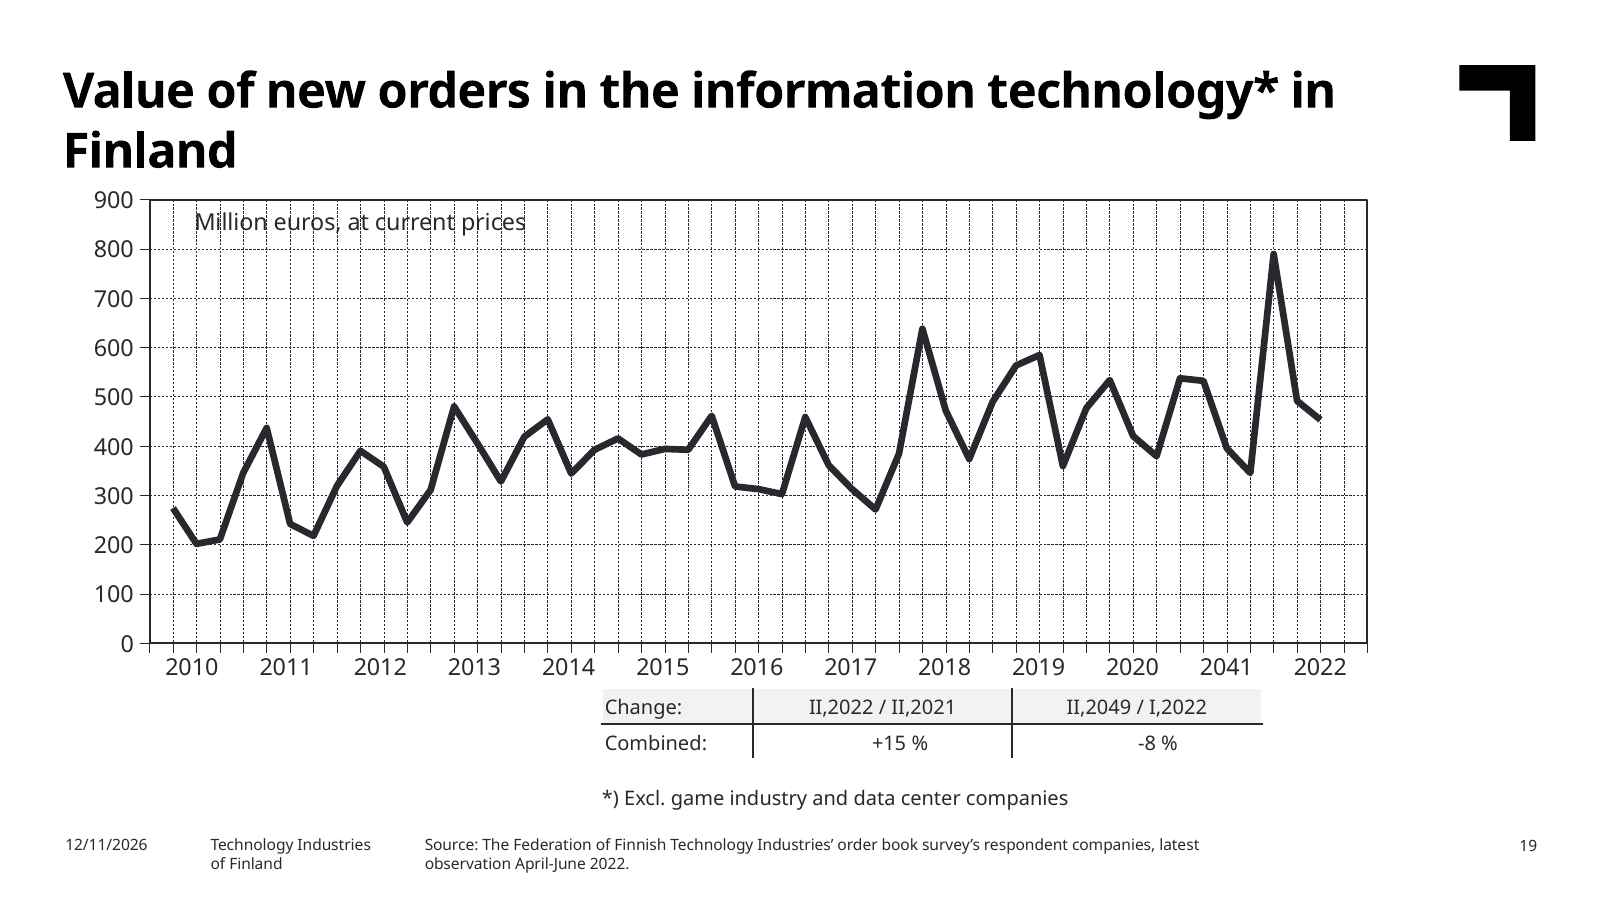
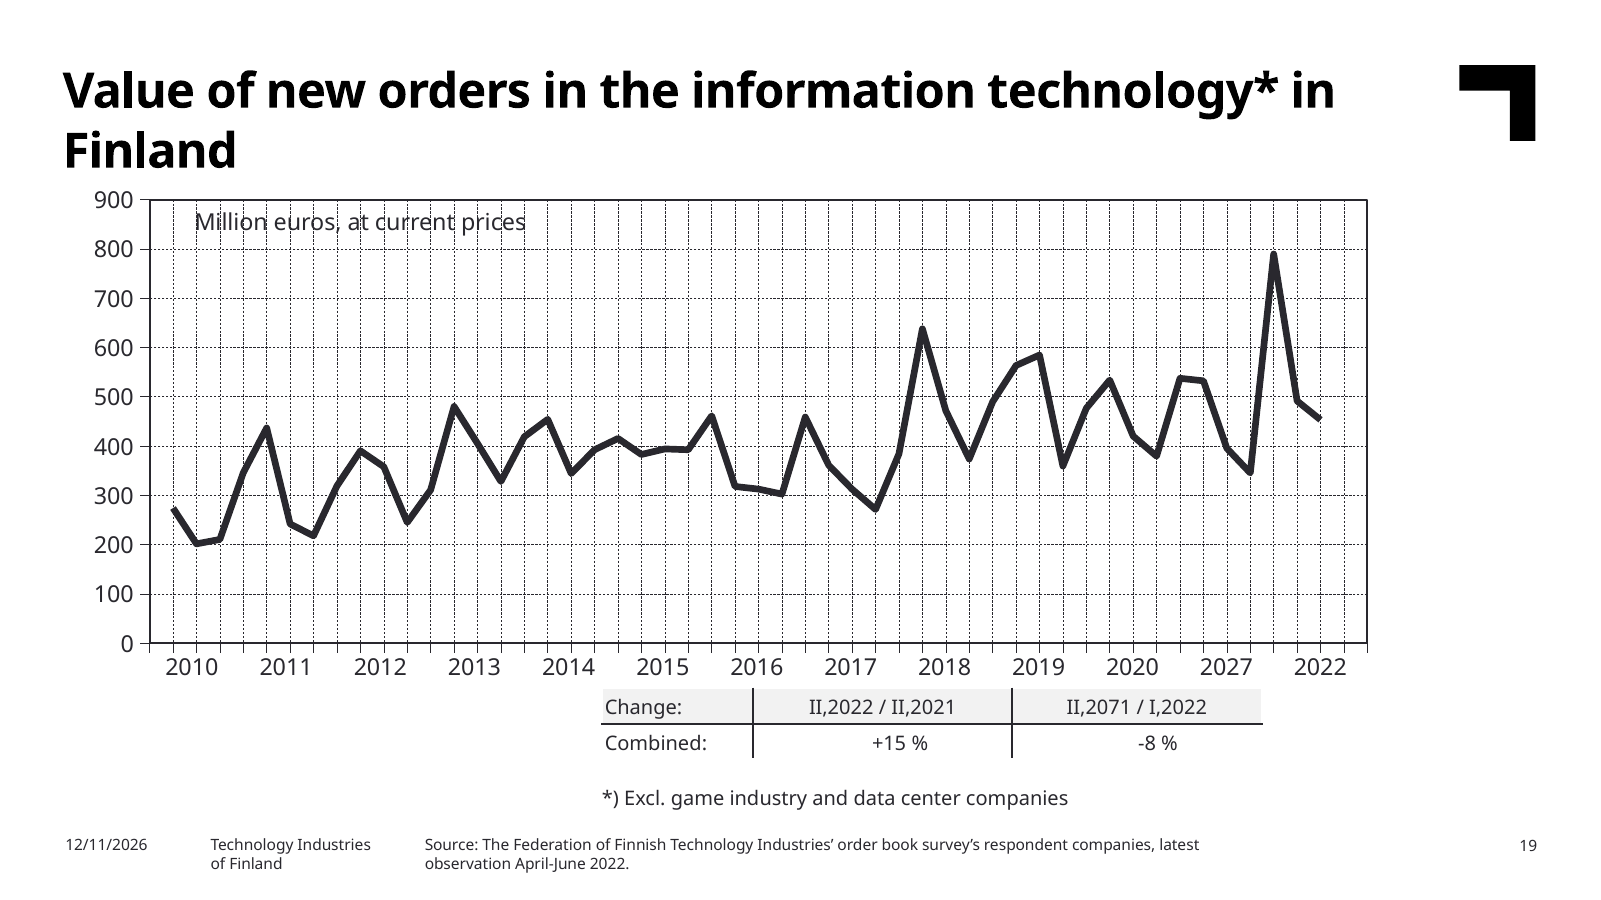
2041: 2041 -> 2027
II,2049: II,2049 -> II,2071
